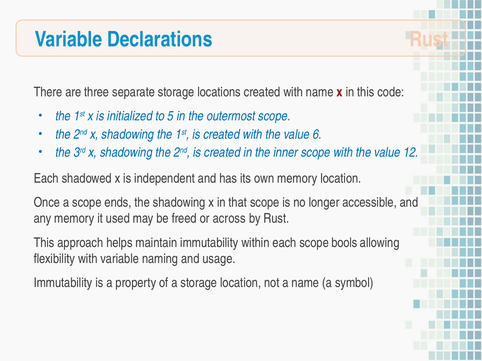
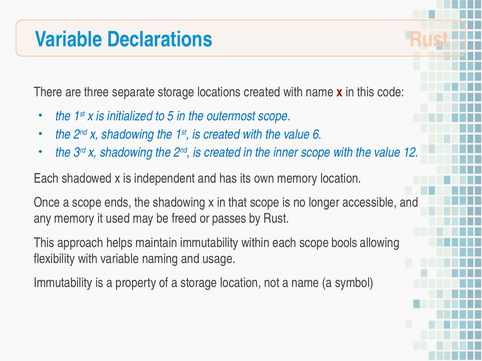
across: across -> passes
